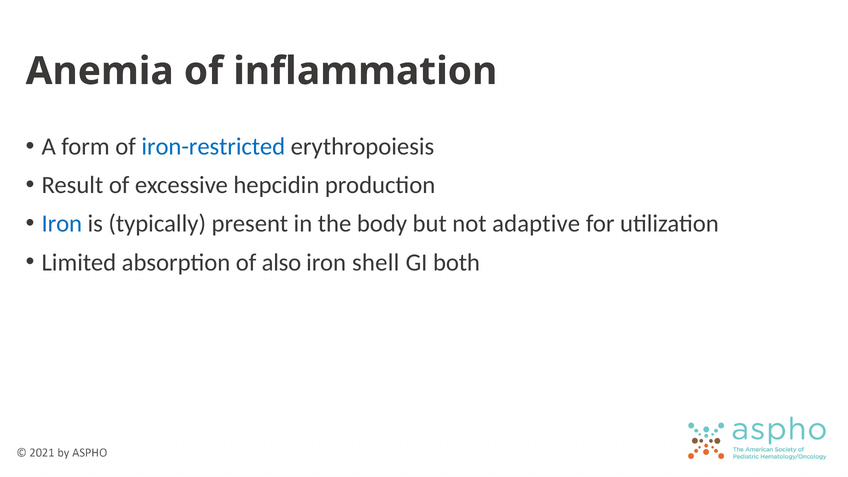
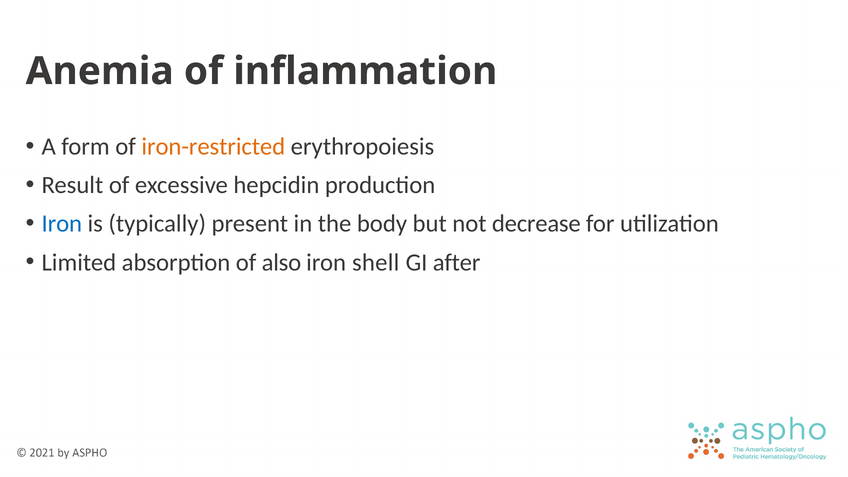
iron-restricted colour: blue -> orange
adaptive: adaptive -> decrease
both: both -> after
